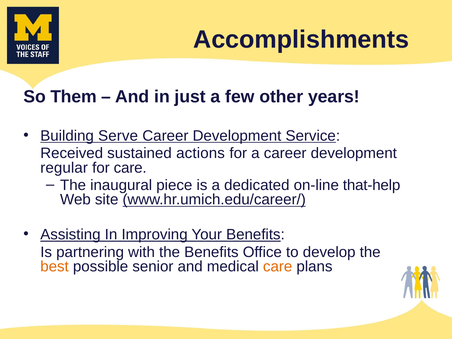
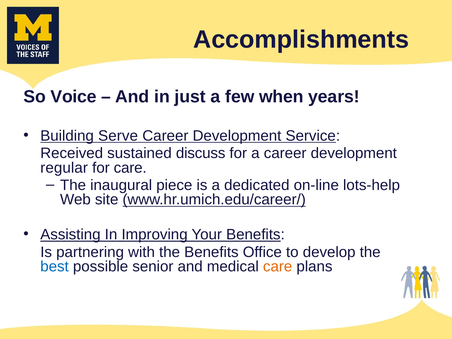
Them: Them -> Voice
other: other -> when
actions: actions -> discuss
that-help: that-help -> lots-help
best colour: orange -> blue
